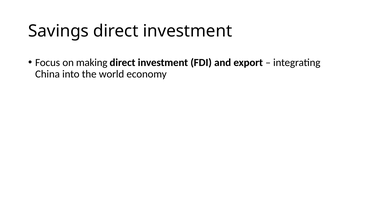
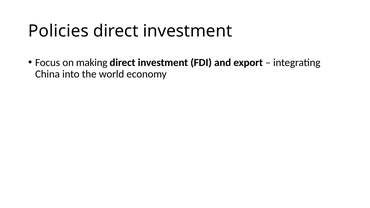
Savings: Savings -> Policies
